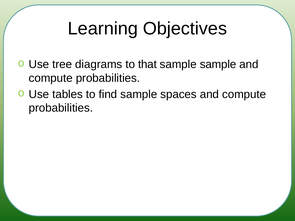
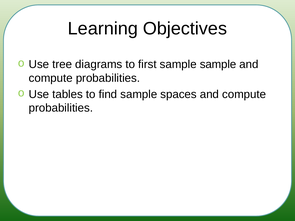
that: that -> first
